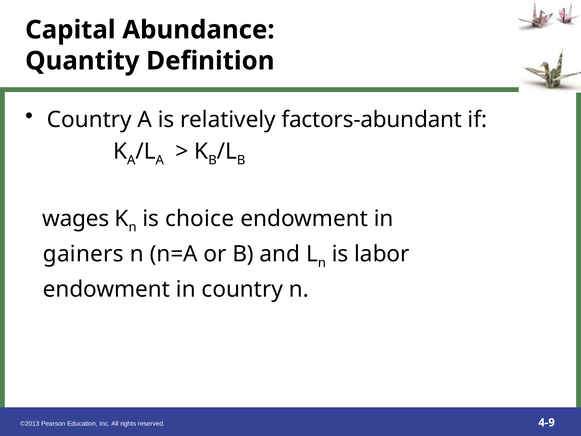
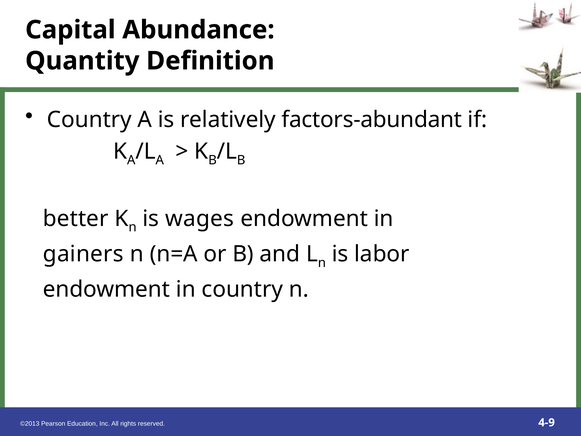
wages: wages -> better
choice: choice -> wages
